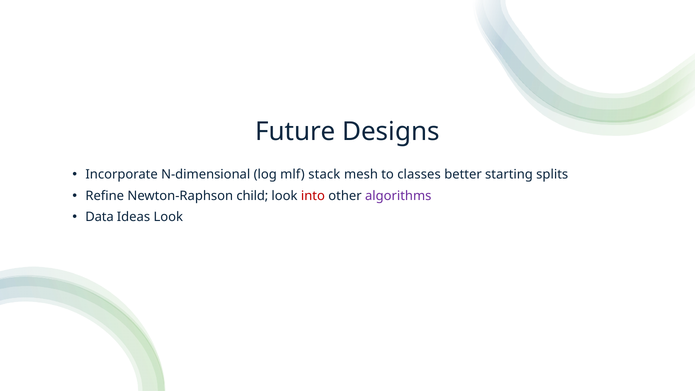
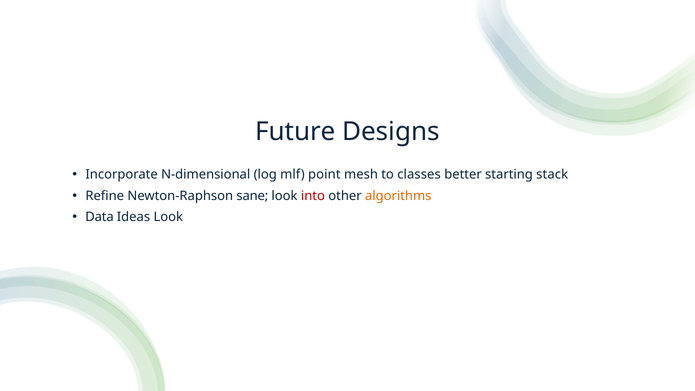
stack: stack -> point
splits: splits -> stack
child: child -> sane
algorithms colour: purple -> orange
